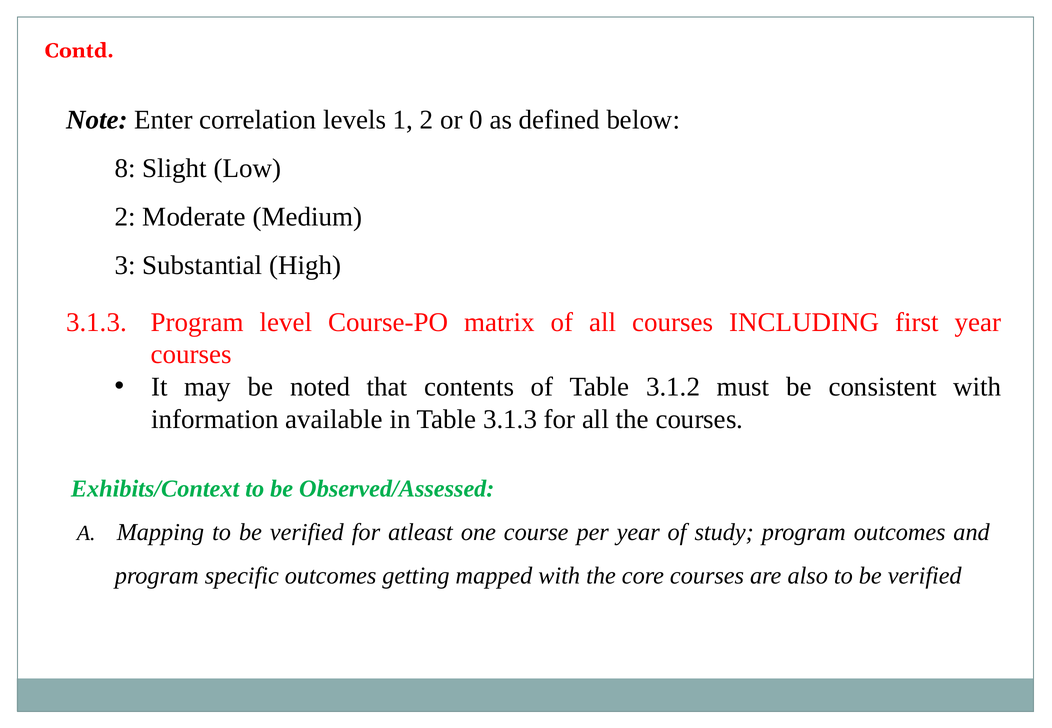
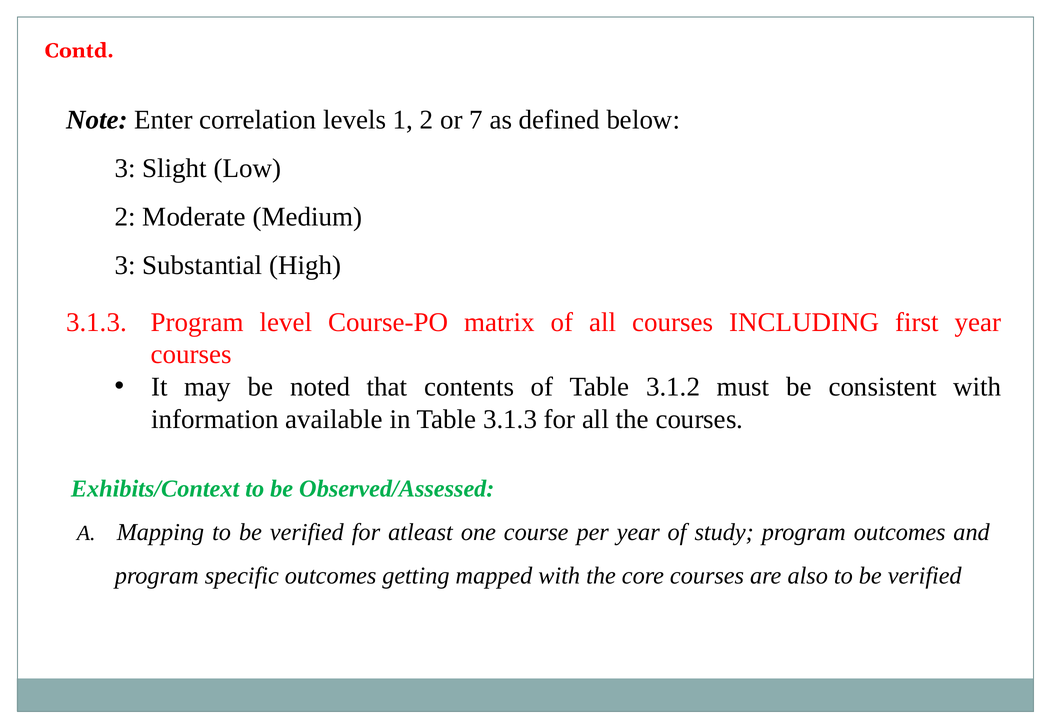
0: 0 -> 7
8 at (125, 168): 8 -> 3
